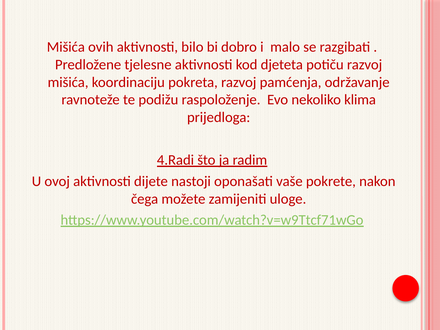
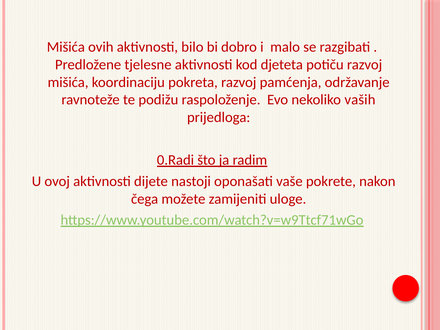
klima: klima -> vaših
4.Radi: 4.Radi -> 0.Radi
